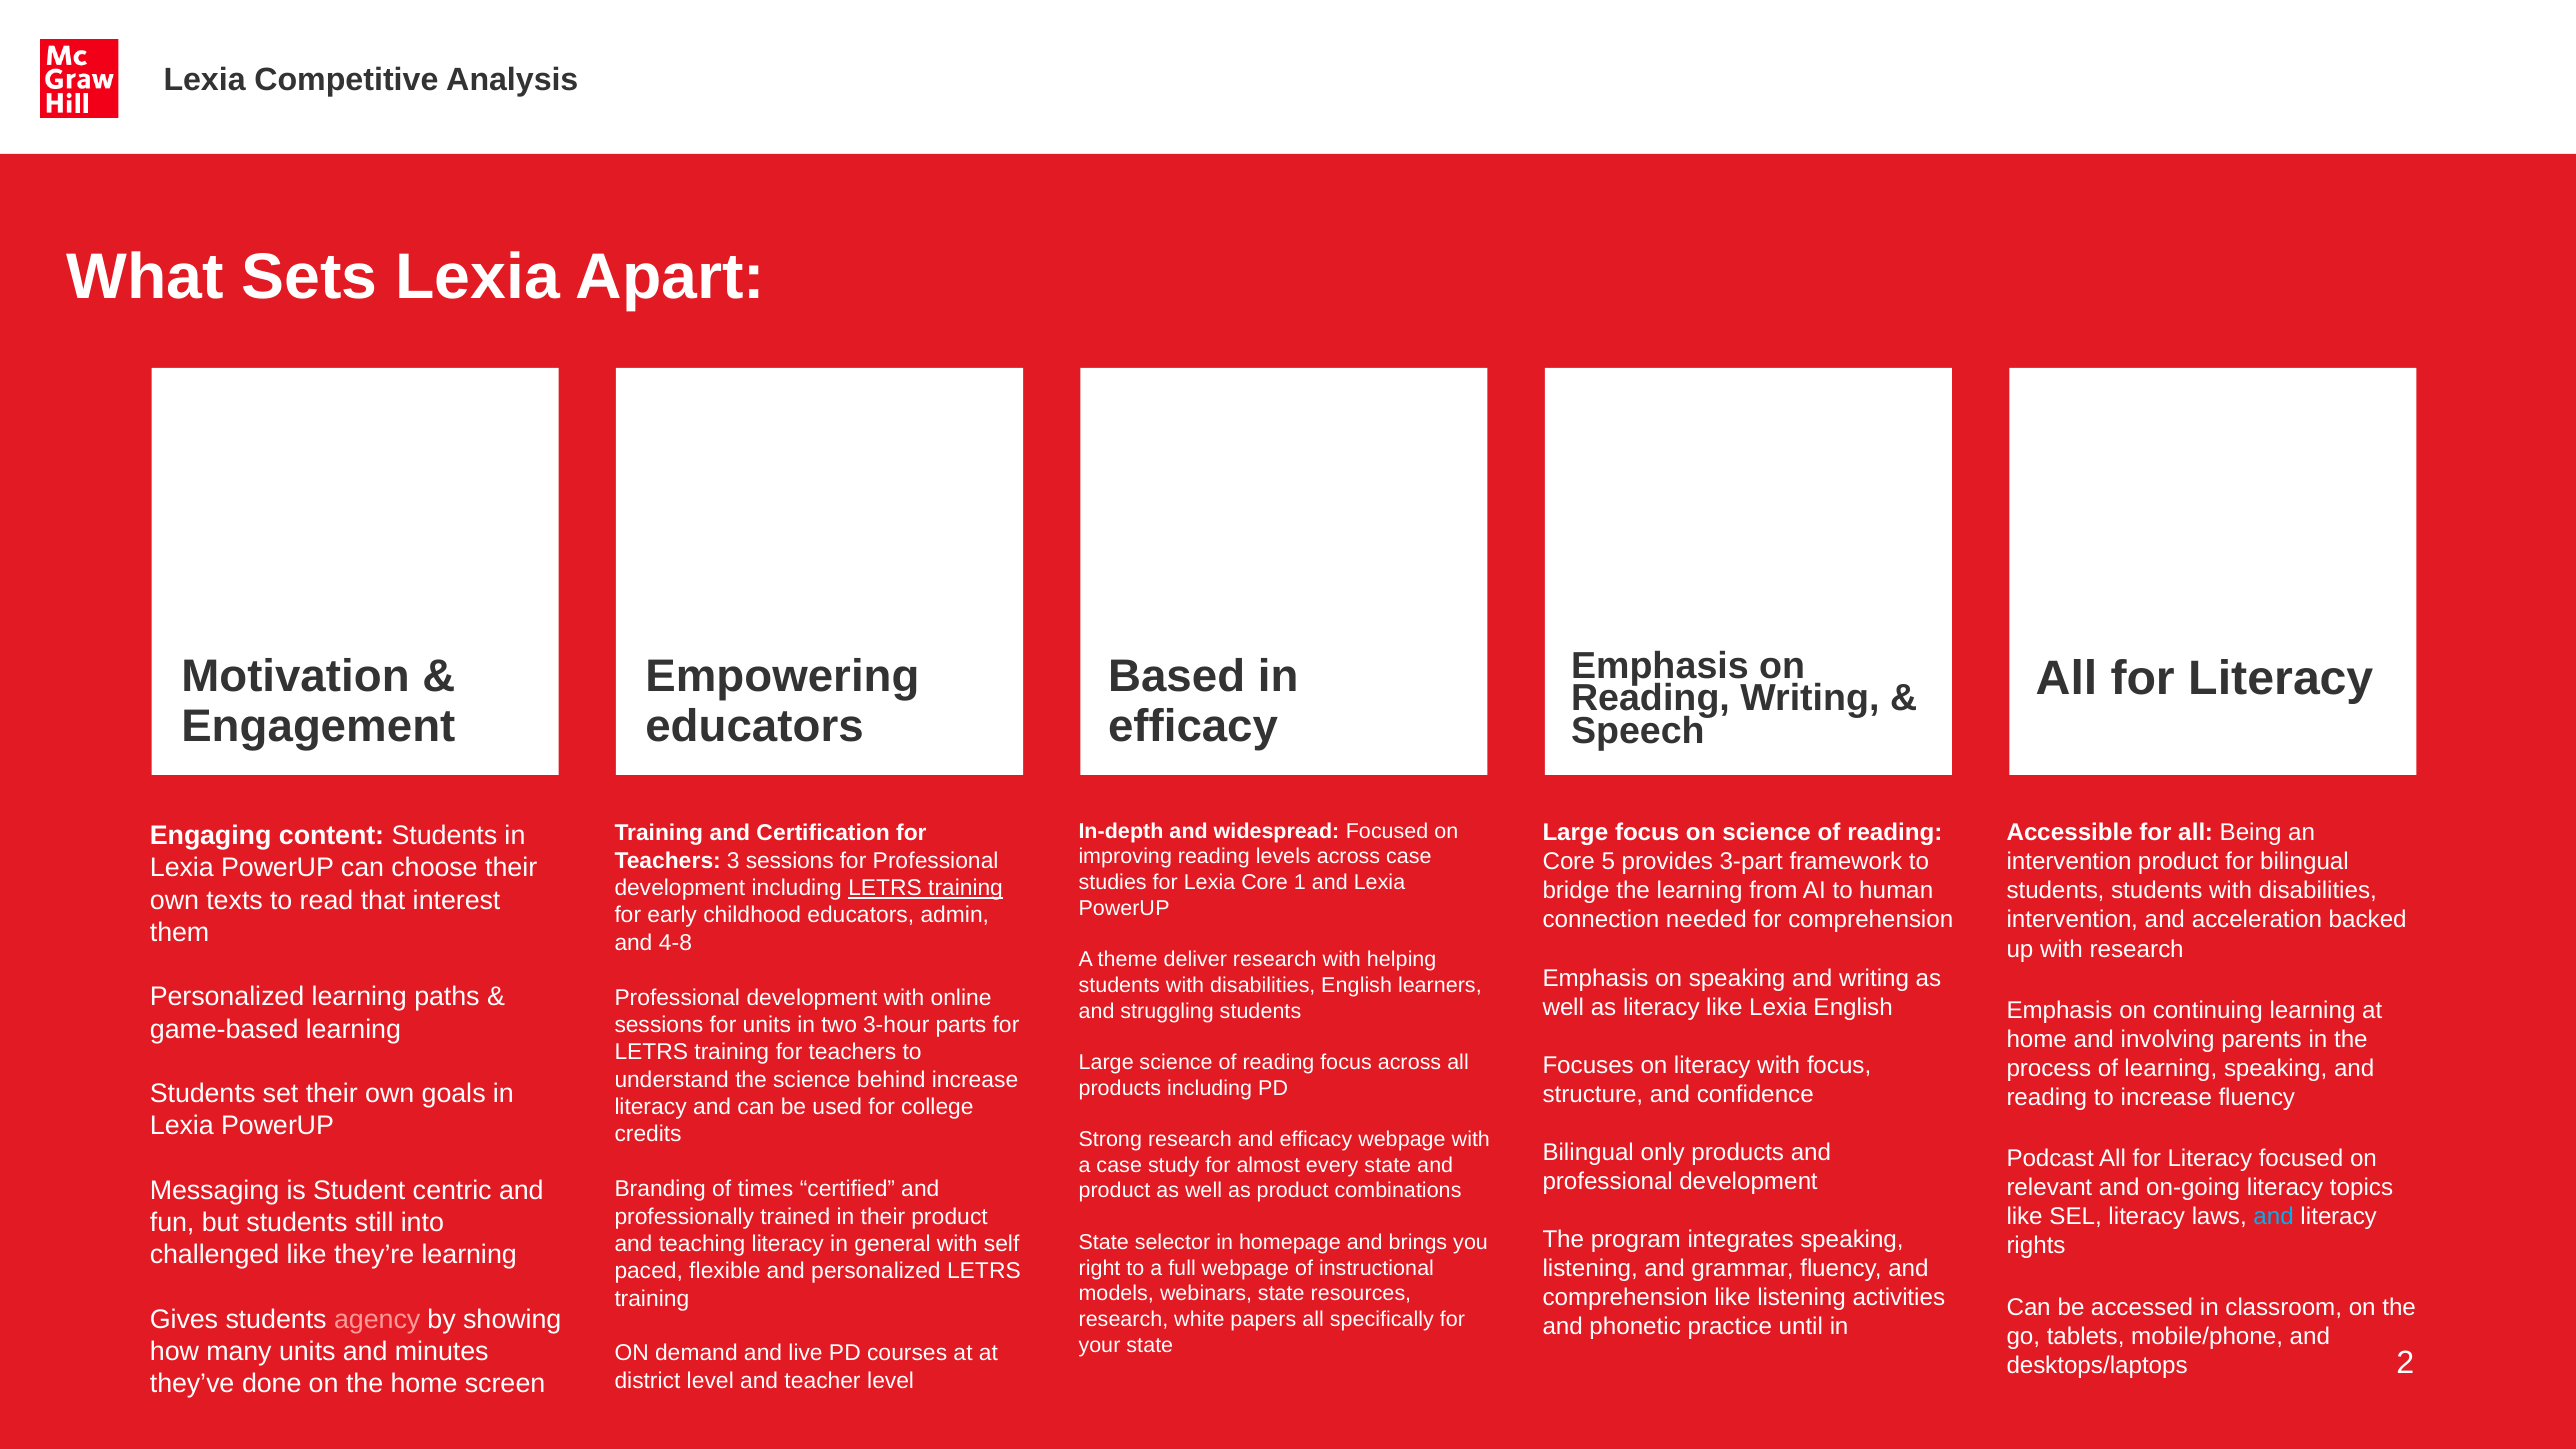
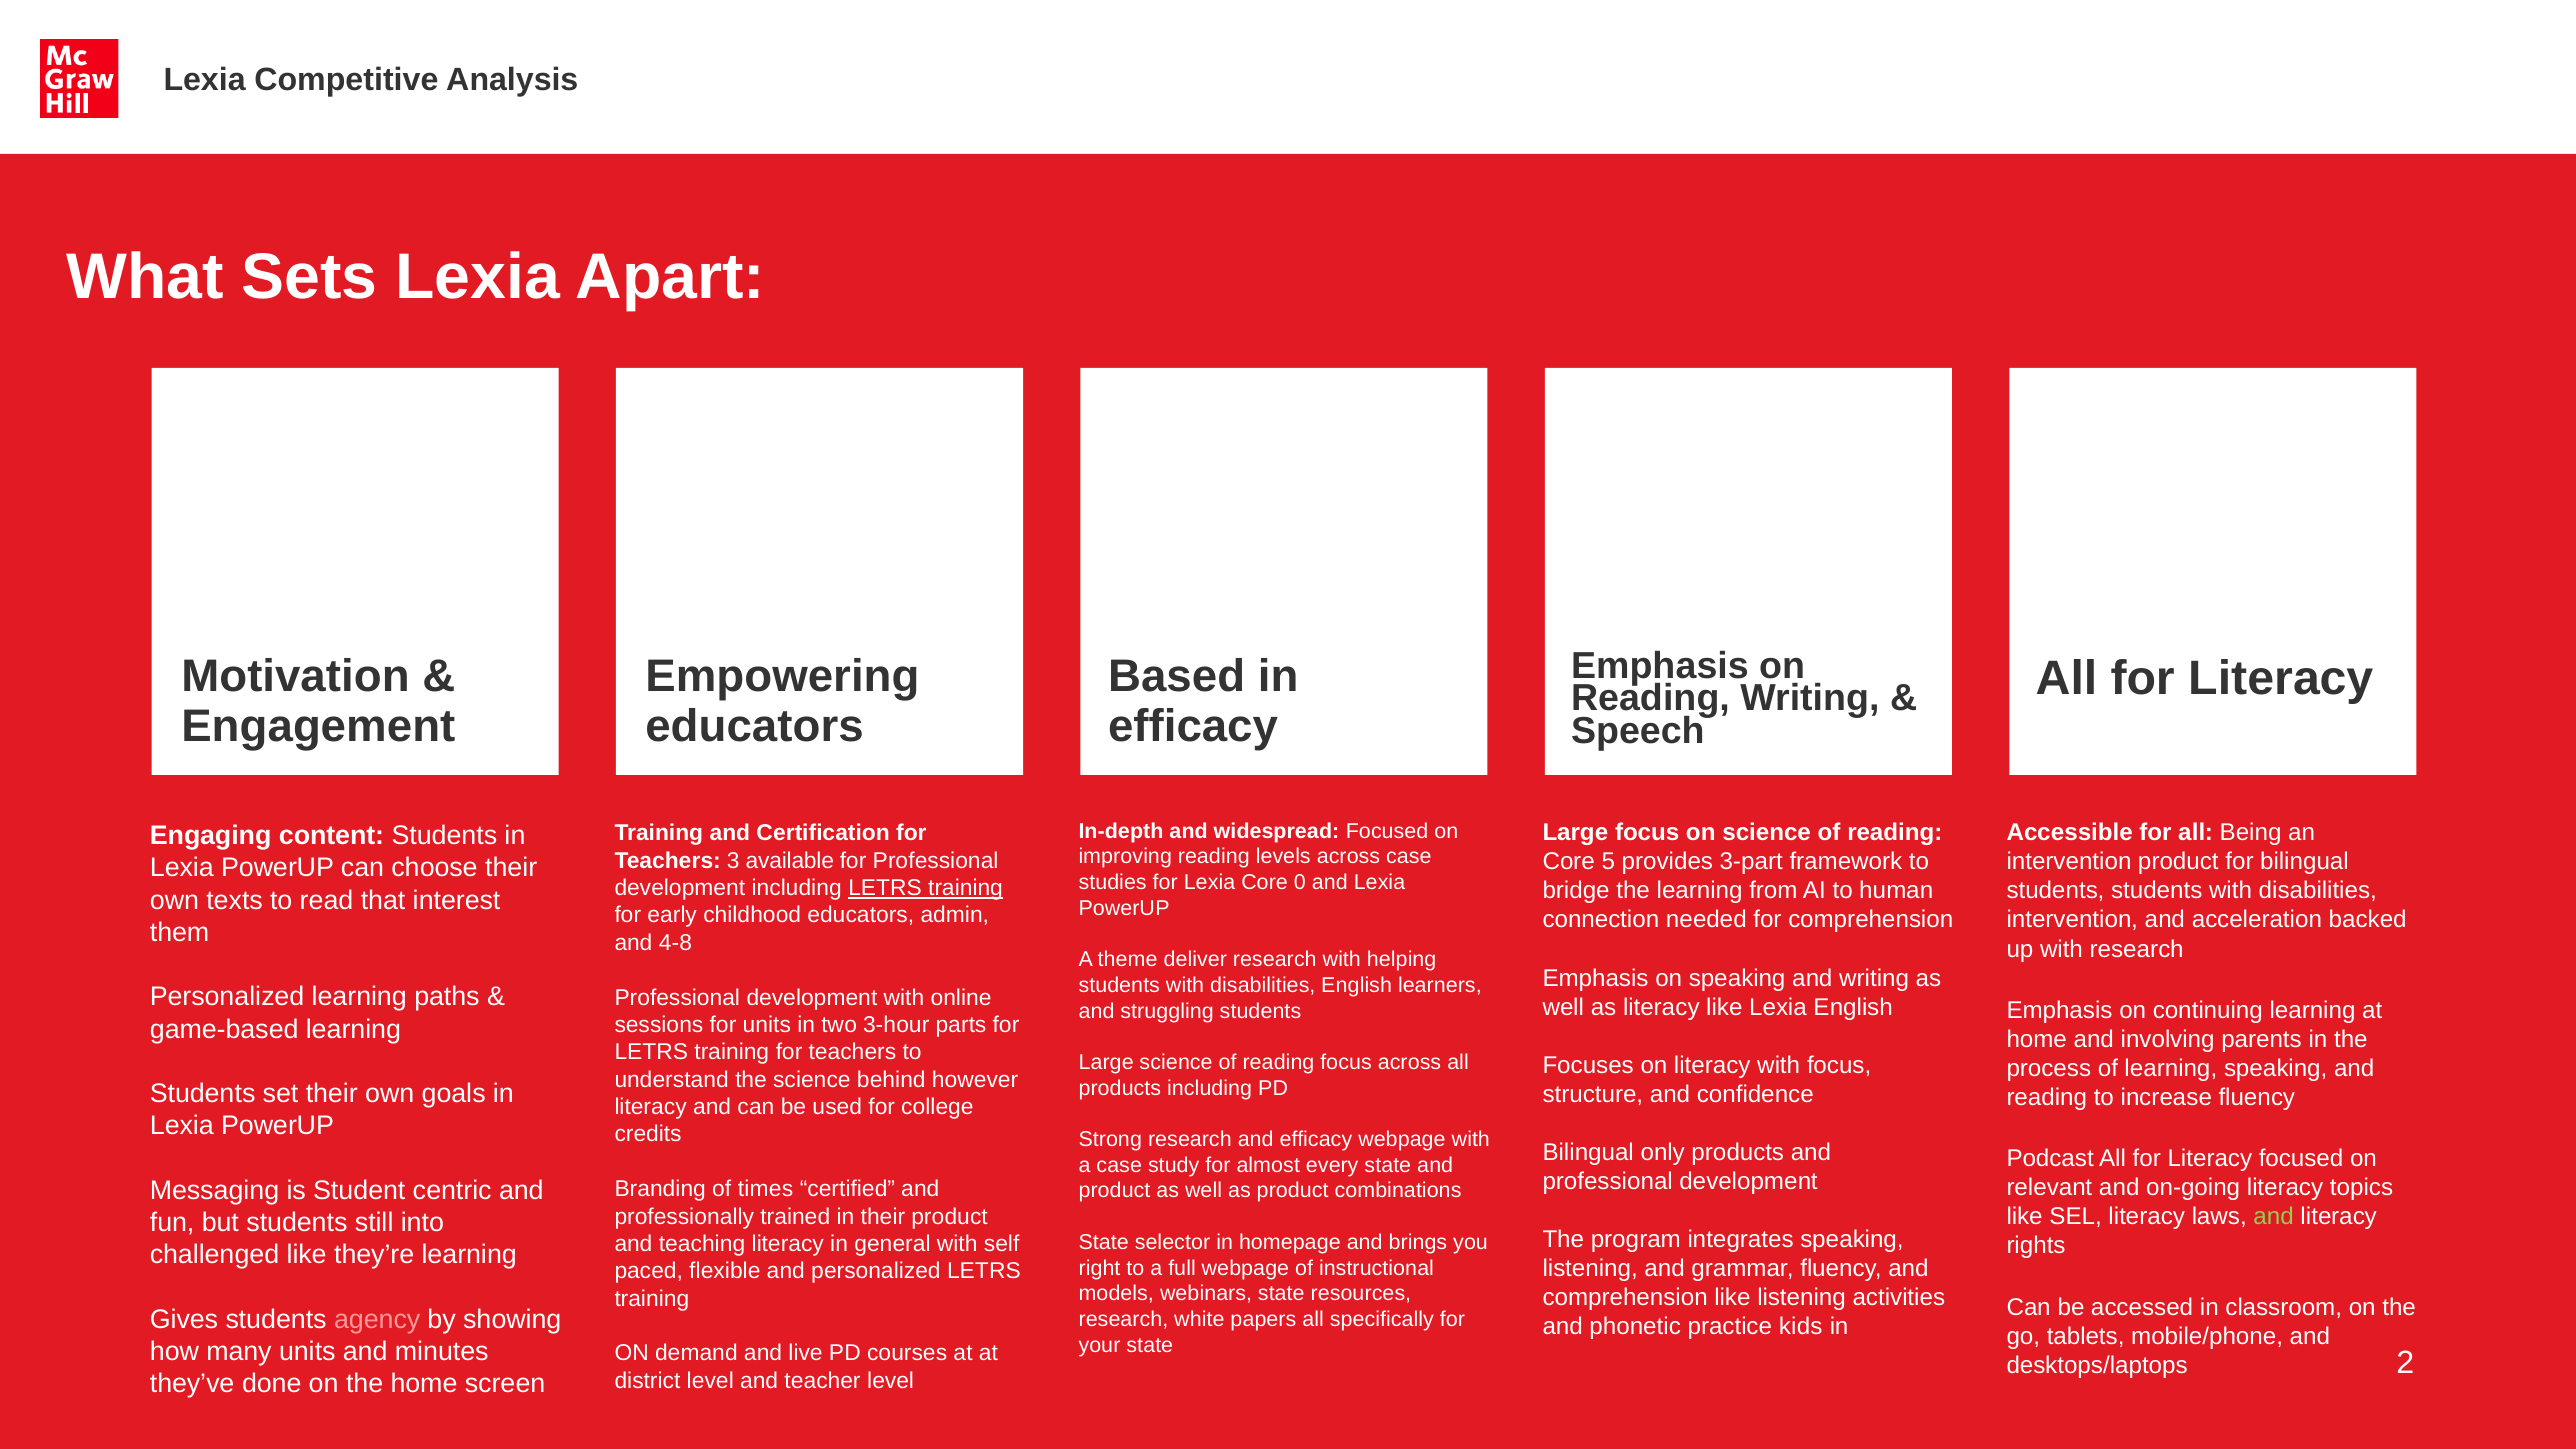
3 sessions: sessions -> available
1: 1 -> 0
behind increase: increase -> however
and at (2274, 1217) colour: light blue -> light green
until: until -> kids
